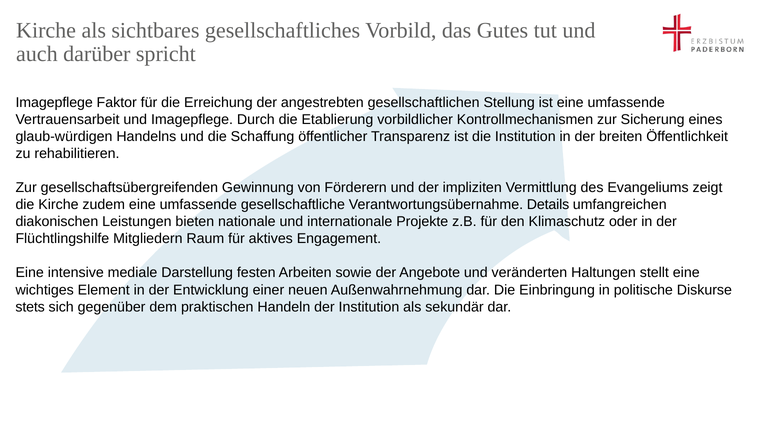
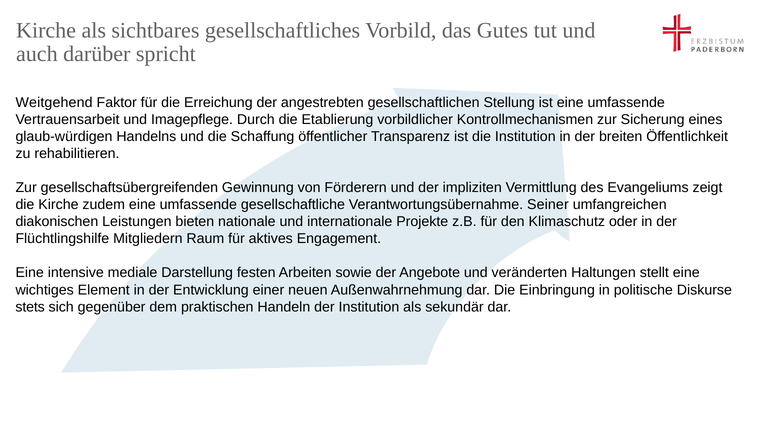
Imagepflege at (54, 102): Imagepflege -> Weitgehend
Details: Details -> Seiner
